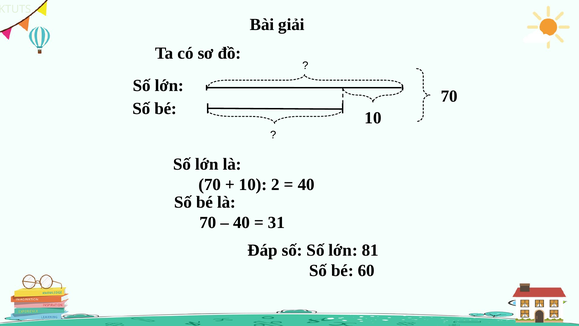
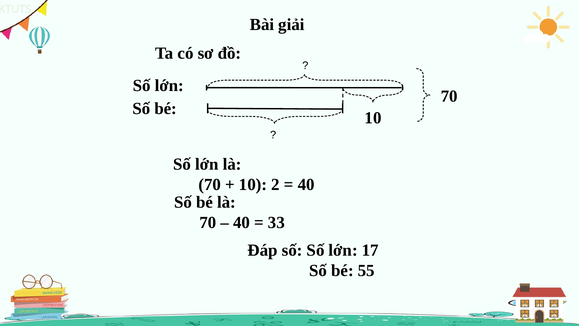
31: 31 -> 33
81: 81 -> 17
60: 60 -> 55
